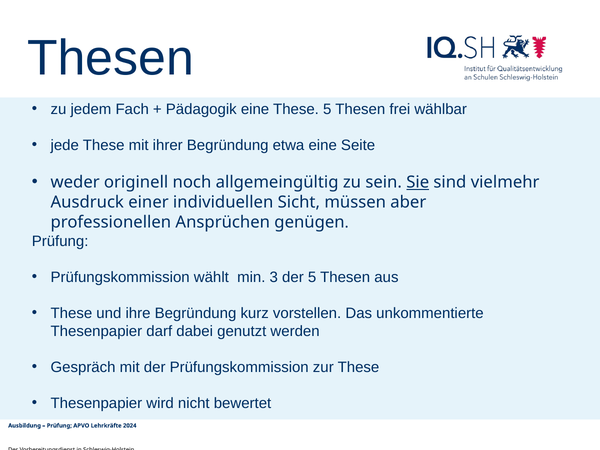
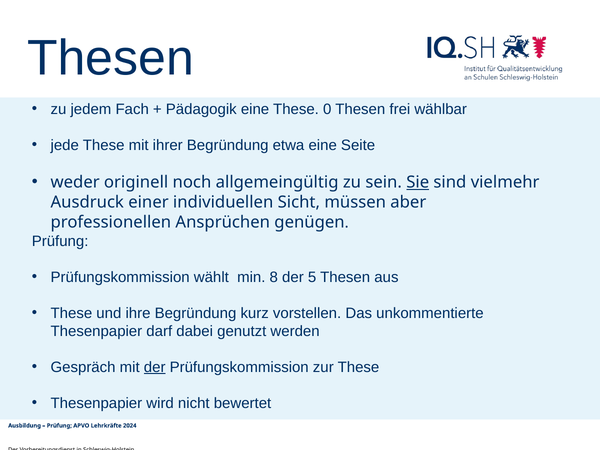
These 5: 5 -> 0
3: 3 -> 8
der at (155, 367) underline: none -> present
